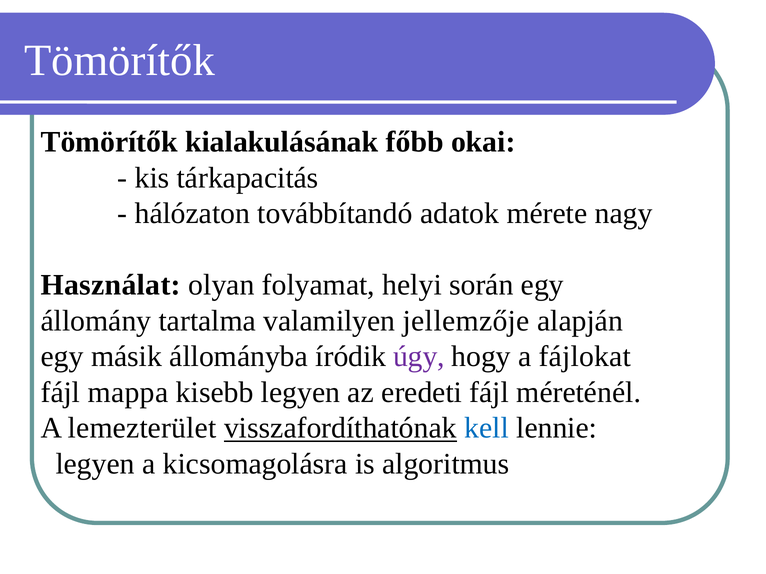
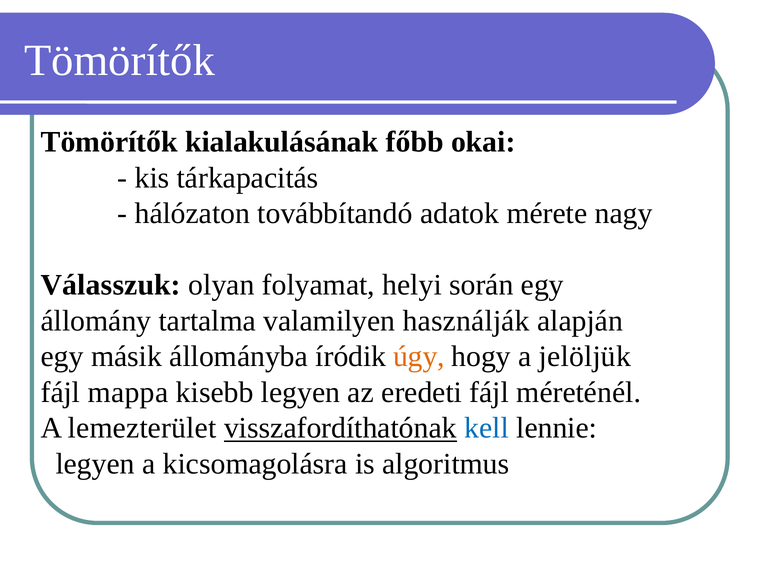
Használat: Használat -> Válasszuk
jellemzője: jellemzője -> használják
úgy colour: purple -> orange
fájlokat: fájlokat -> jelöljük
